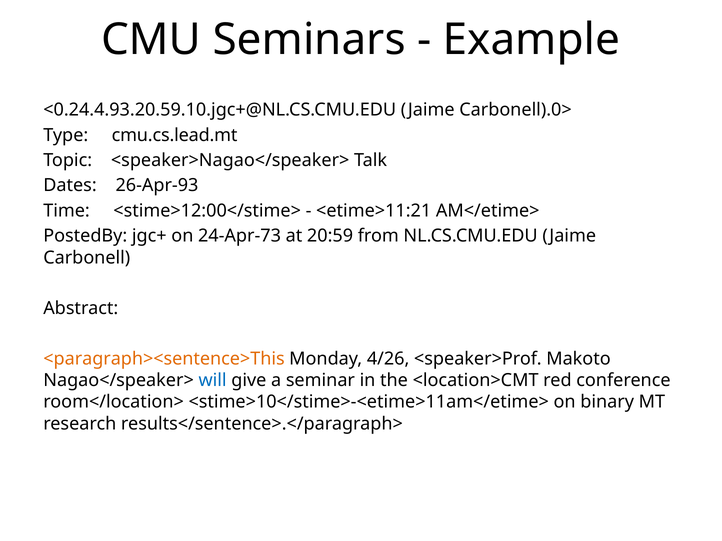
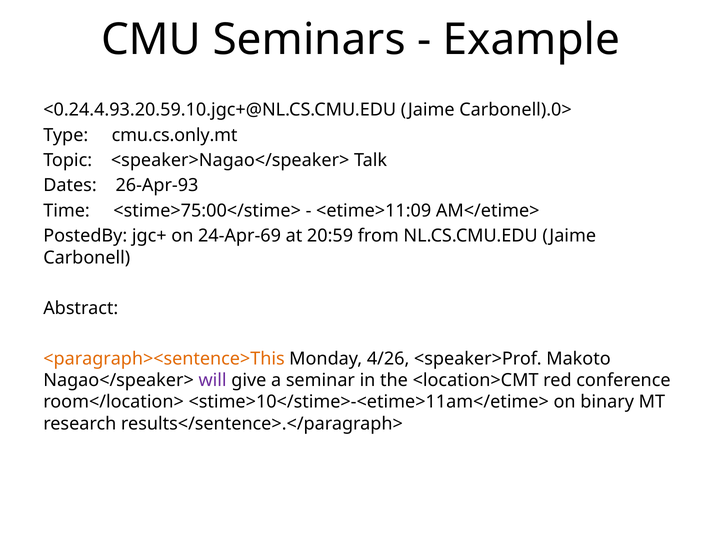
cmu.cs.lead.mt: cmu.cs.lead.mt -> cmu.cs.only.mt
<stime>12:00</stime>: <stime>12:00</stime> -> <stime>75:00</stime>
<etime>11:21: <etime>11:21 -> <etime>11:09
24-Apr-73: 24-Apr-73 -> 24-Apr-69
will colour: blue -> purple
